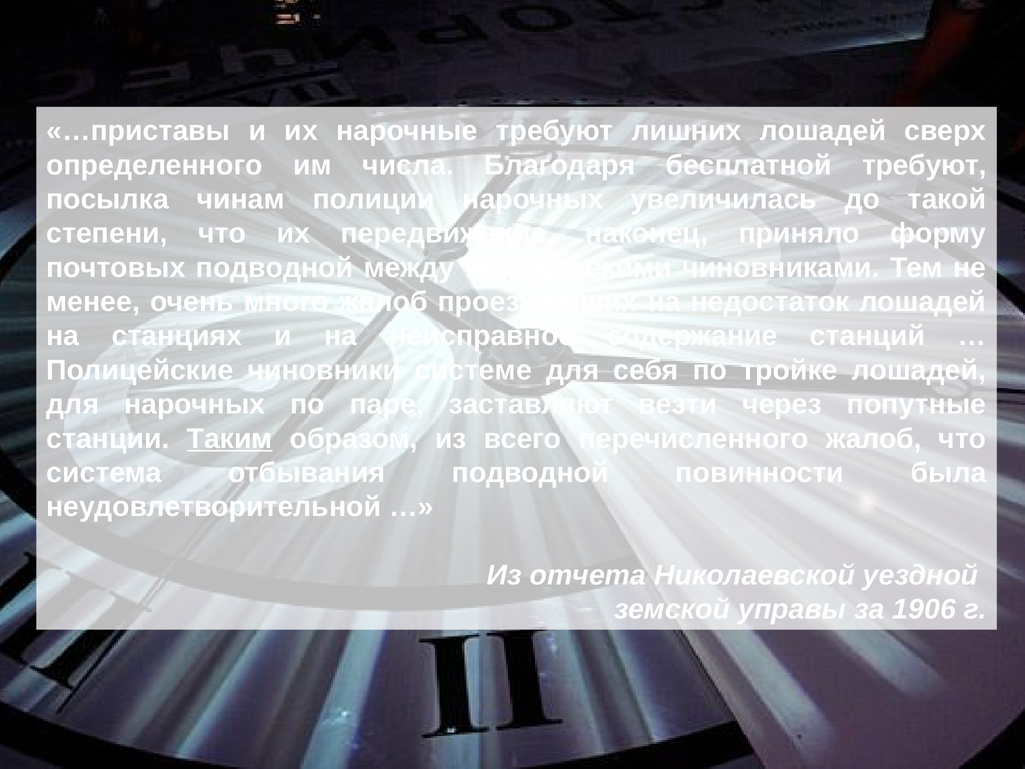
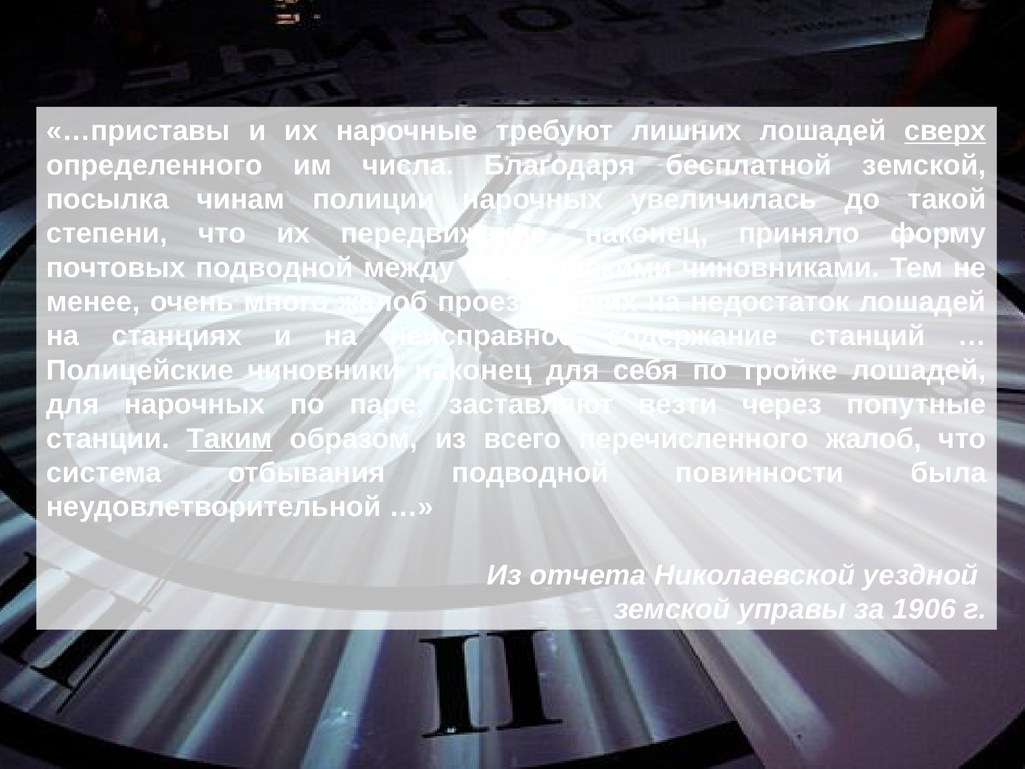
сверх underline: none -> present
бесплатной требуют: требуют -> земской
чиновники системе: системе -> наконец
